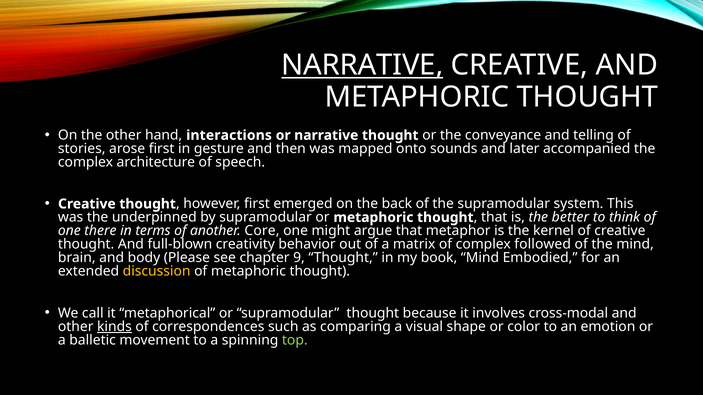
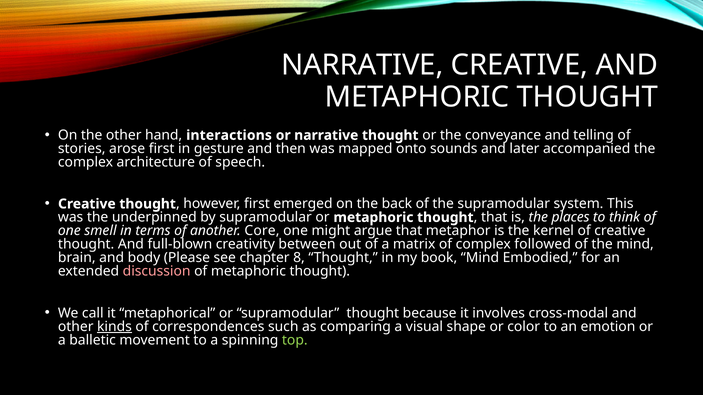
NARRATIVE at (362, 65) underline: present -> none
better: better -> places
there: there -> smell
behavior: behavior -> between
9: 9 -> 8
discussion colour: yellow -> pink
